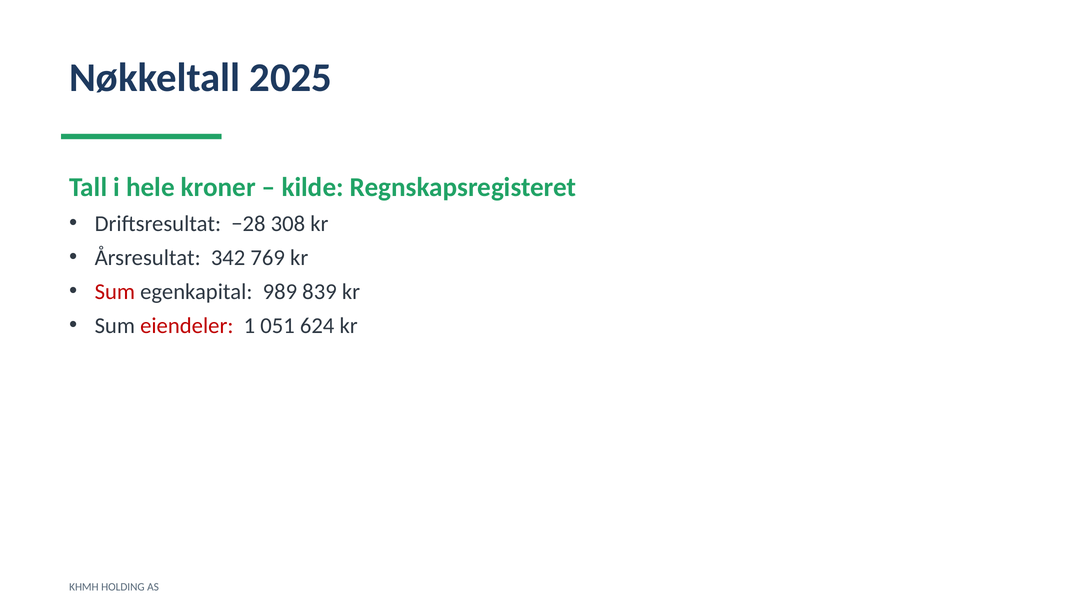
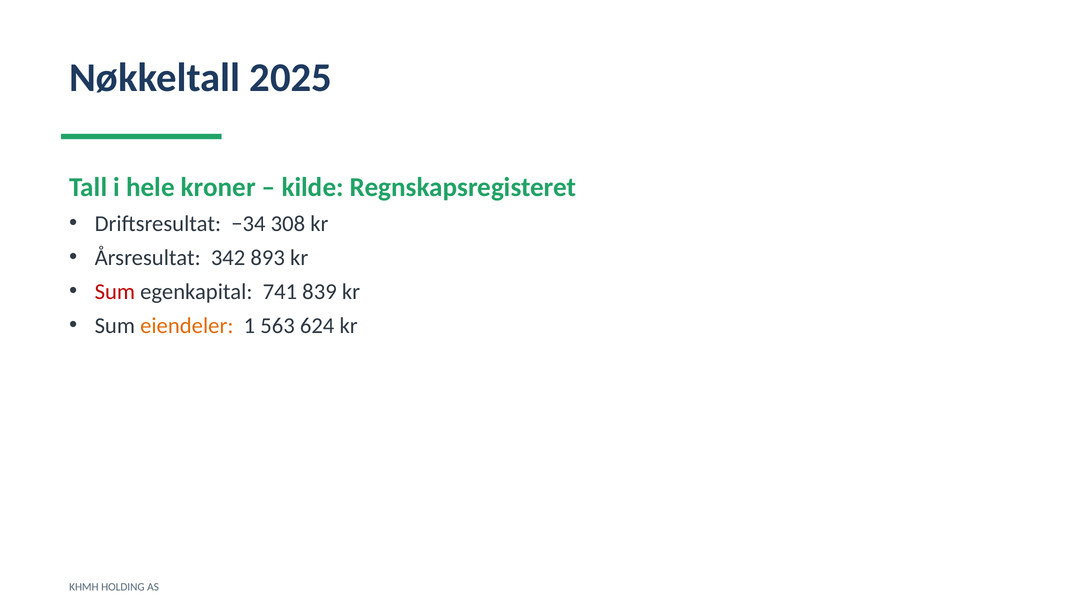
−28: −28 -> −34
769: 769 -> 893
989: 989 -> 741
eiendeler colour: red -> orange
051: 051 -> 563
